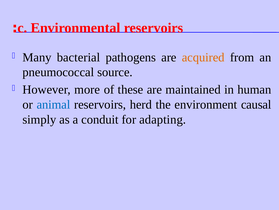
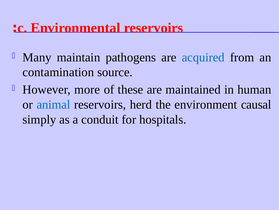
bacterial: bacterial -> maintain
acquired colour: orange -> blue
pneumococcal: pneumococcal -> contamination
adapting: adapting -> hospitals
